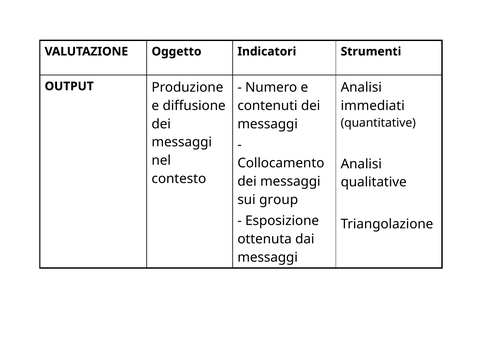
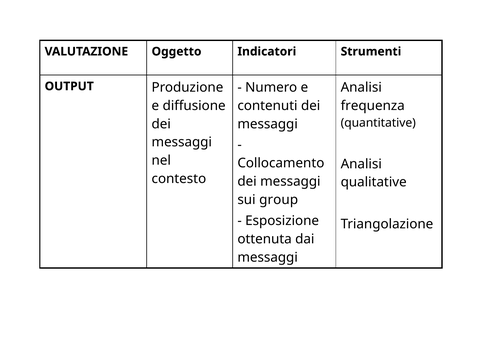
immediati: immediati -> frequenza
